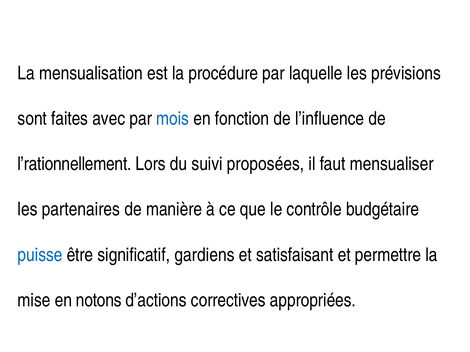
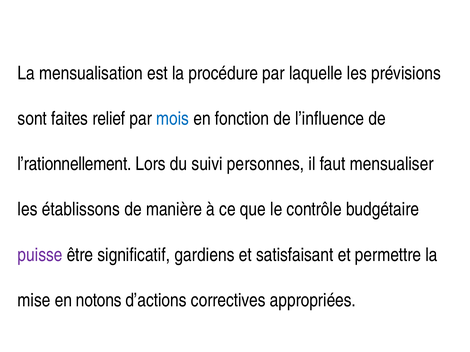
avec: avec -> relief
proposées: proposées -> personnes
partenaires: partenaires -> établissons
puisse colour: blue -> purple
